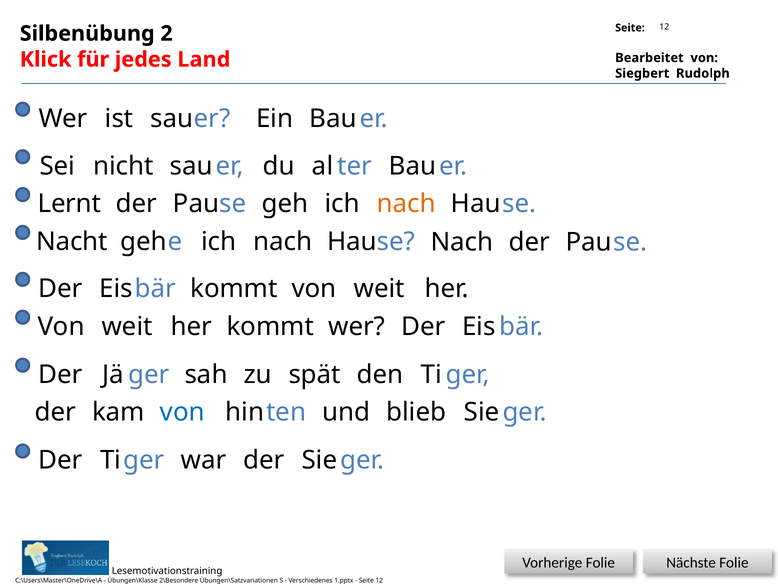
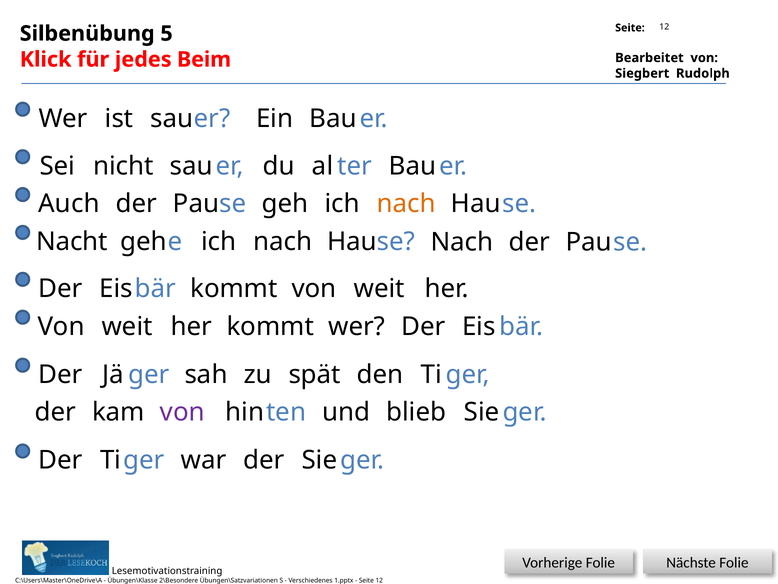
2: 2 -> 5
Land: Land -> Beim
Lernt: Lernt -> Auch
von at (182, 412) colour: blue -> purple
